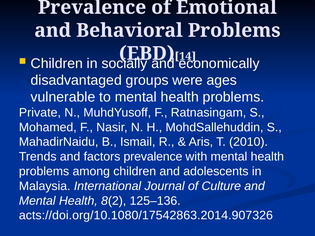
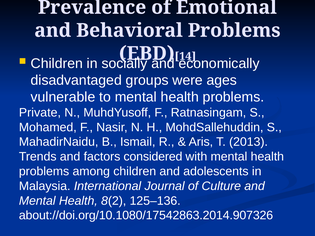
2010: 2010 -> 2013
factors prevalence: prevalence -> considered
acts://doi.org/10.1080/17542863.2014.907326: acts://doi.org/10.1080/17542863.2014.907326 -> about://doi.org/10.1080/17542863.2014.907326
